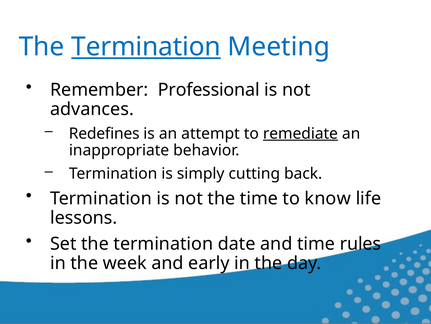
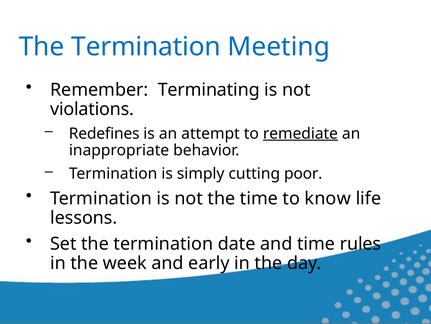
Termination at (146, 47) underline: present -> none
Professional: Professional -> Terminating
advances: advances -> violations
back: back -> poor
